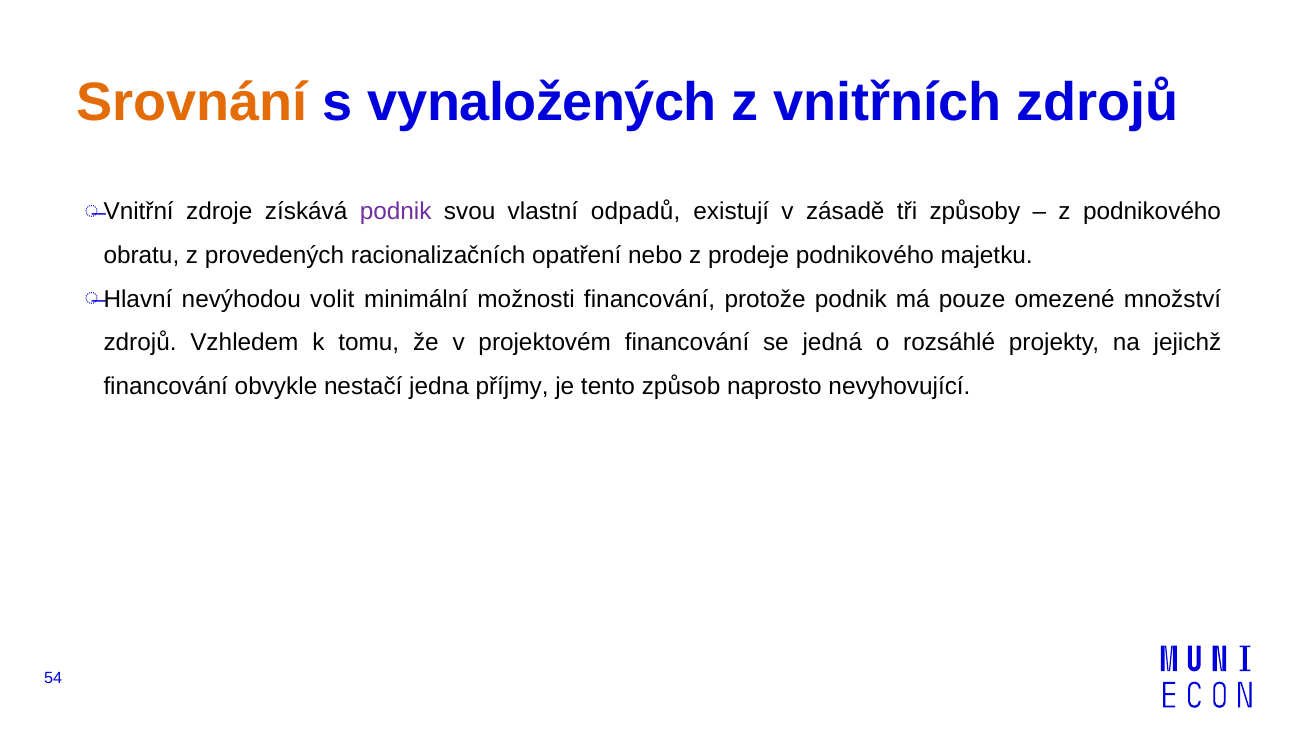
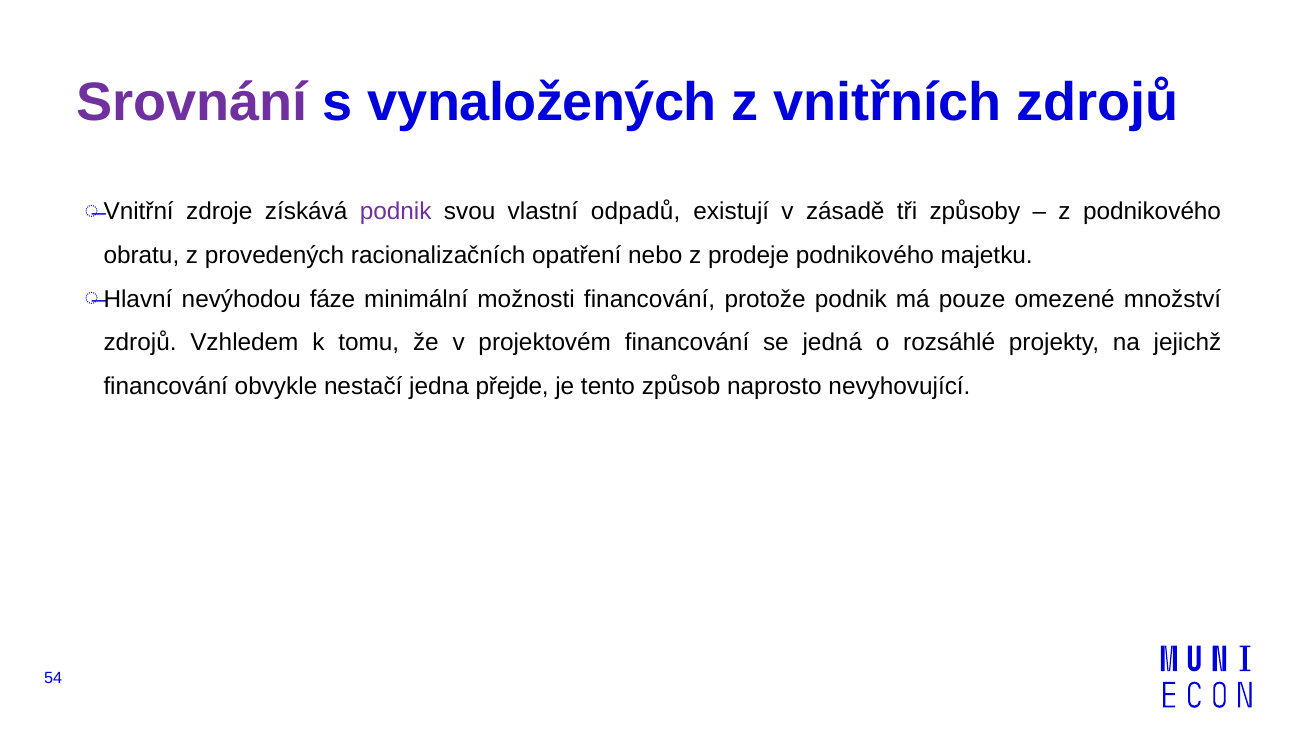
Srovnání colour: orange -> purple
volit: volit -> fáze
příjmy: příjmy -> přejde
